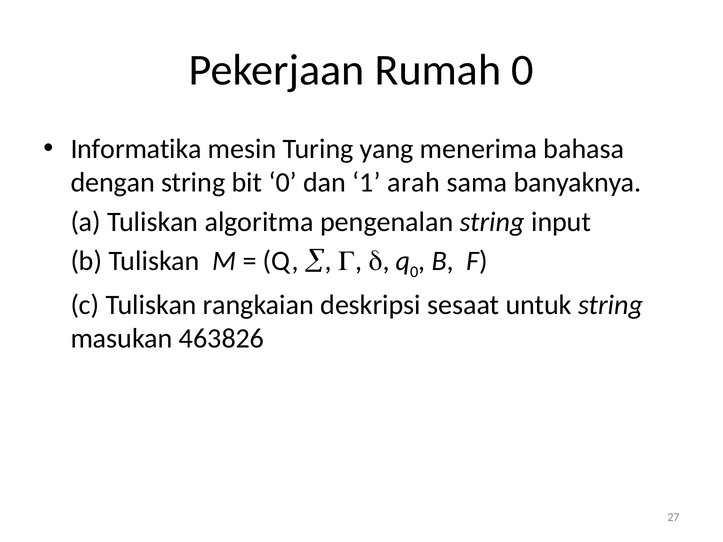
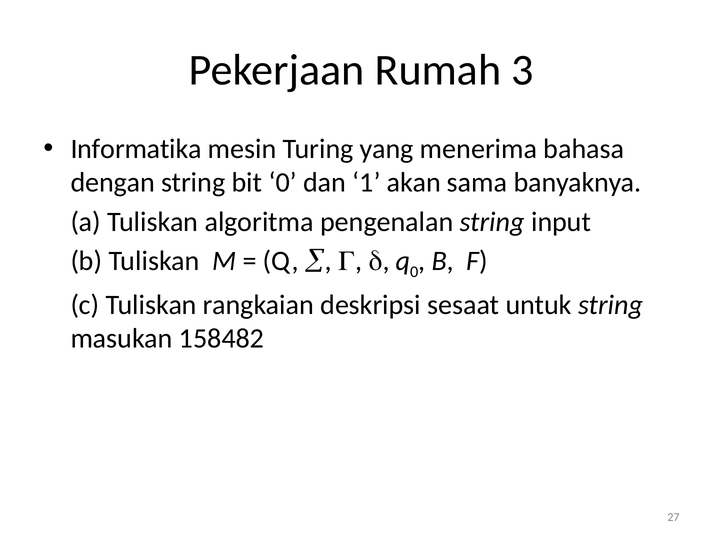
Rumah 0: 0 -> 3
arah: arah -> akan
463826: 463826 -> 158482
